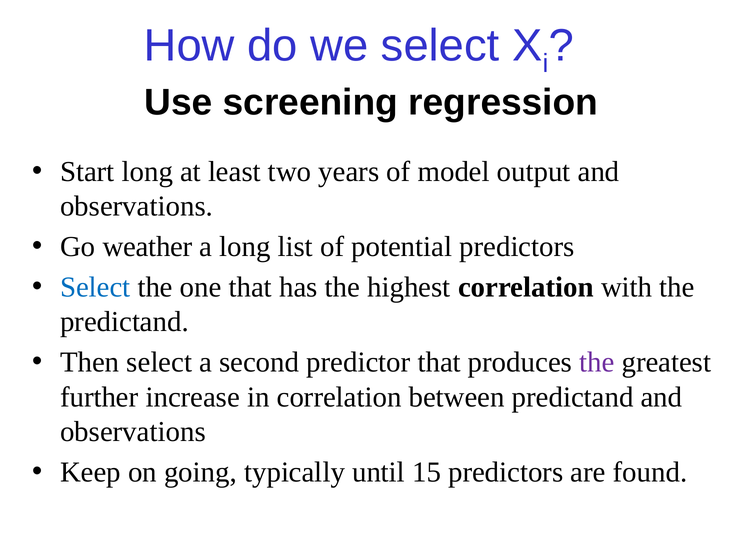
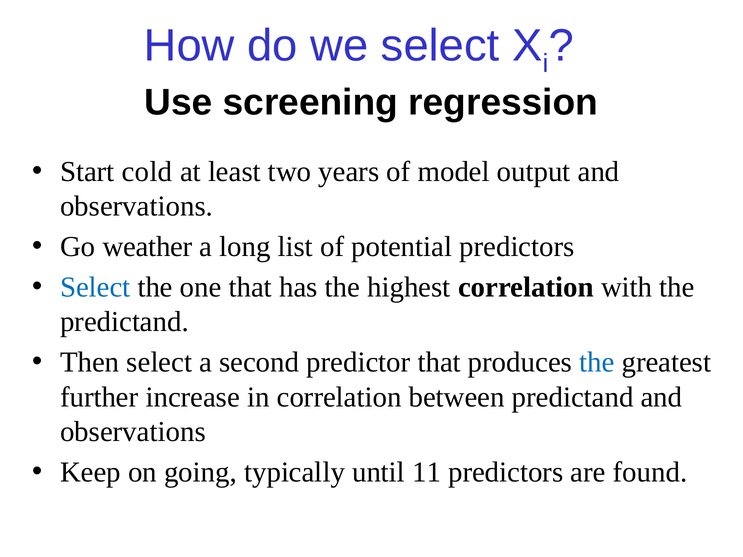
Start long: long -> cold
the at (597, 363) colour: purple -> blue
15: 15 -> 11
